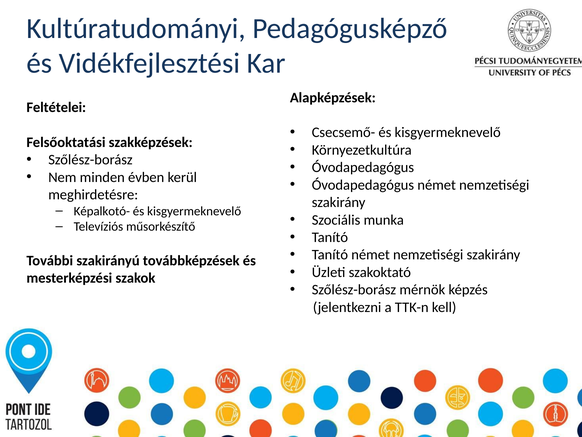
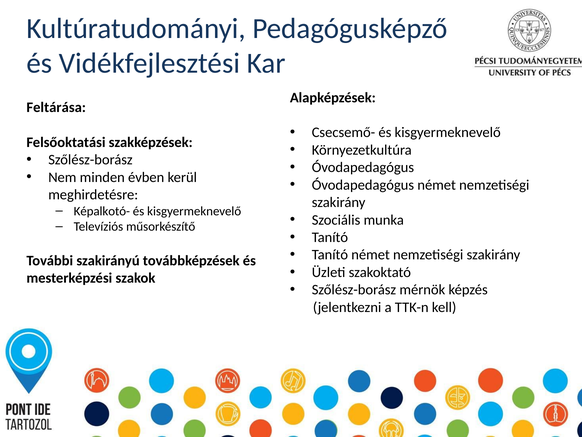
Feltételei: Feltételei -> Feltárása
